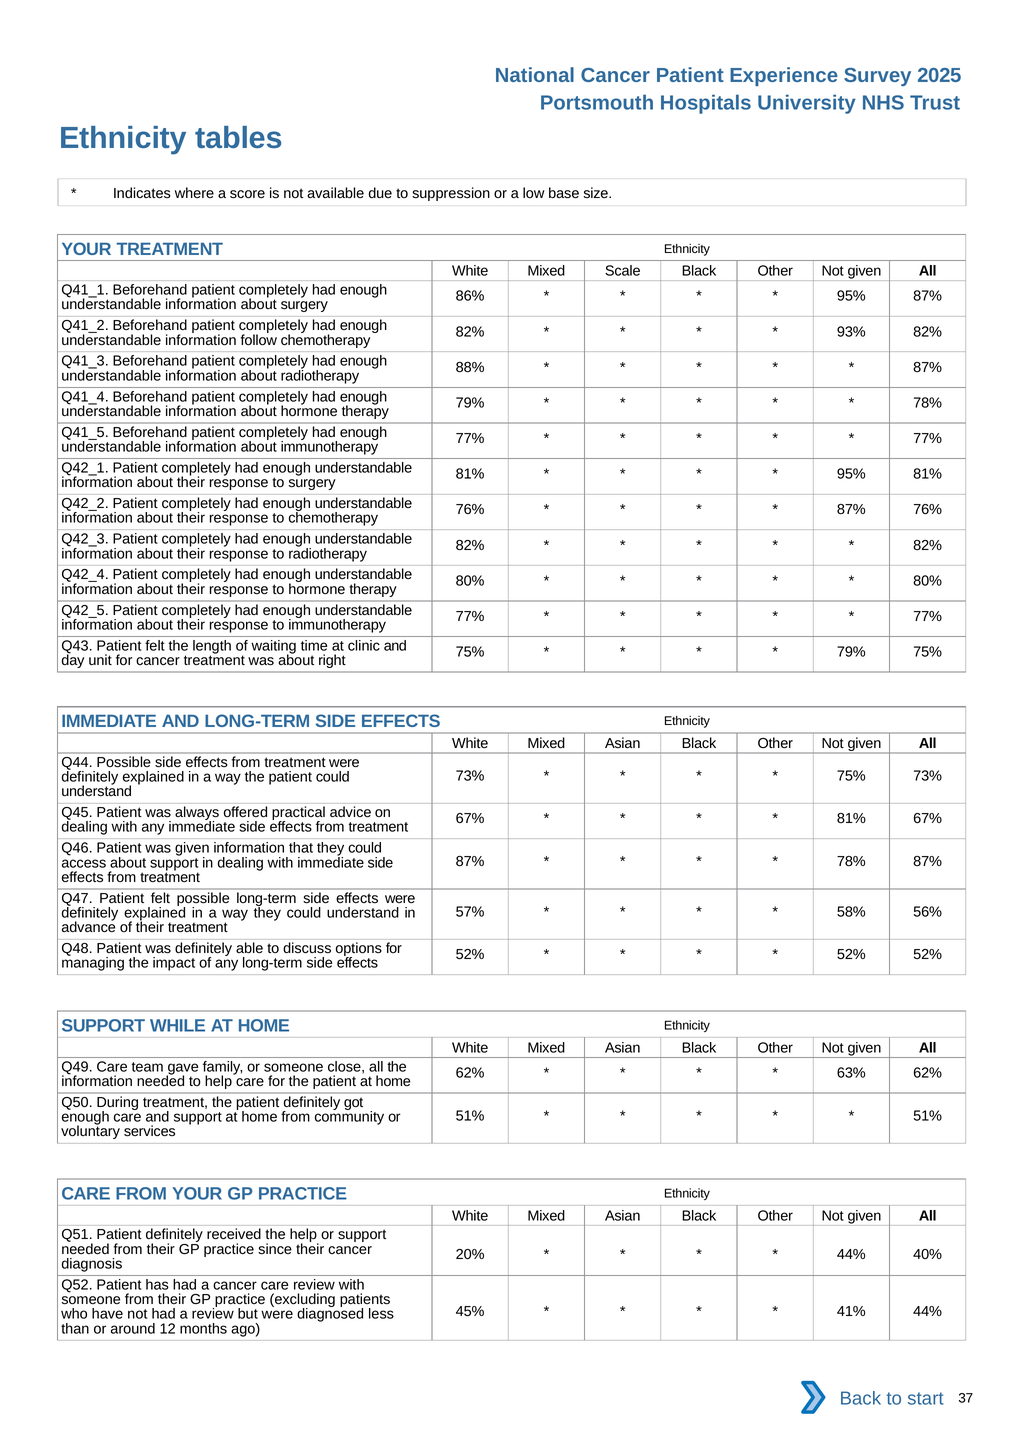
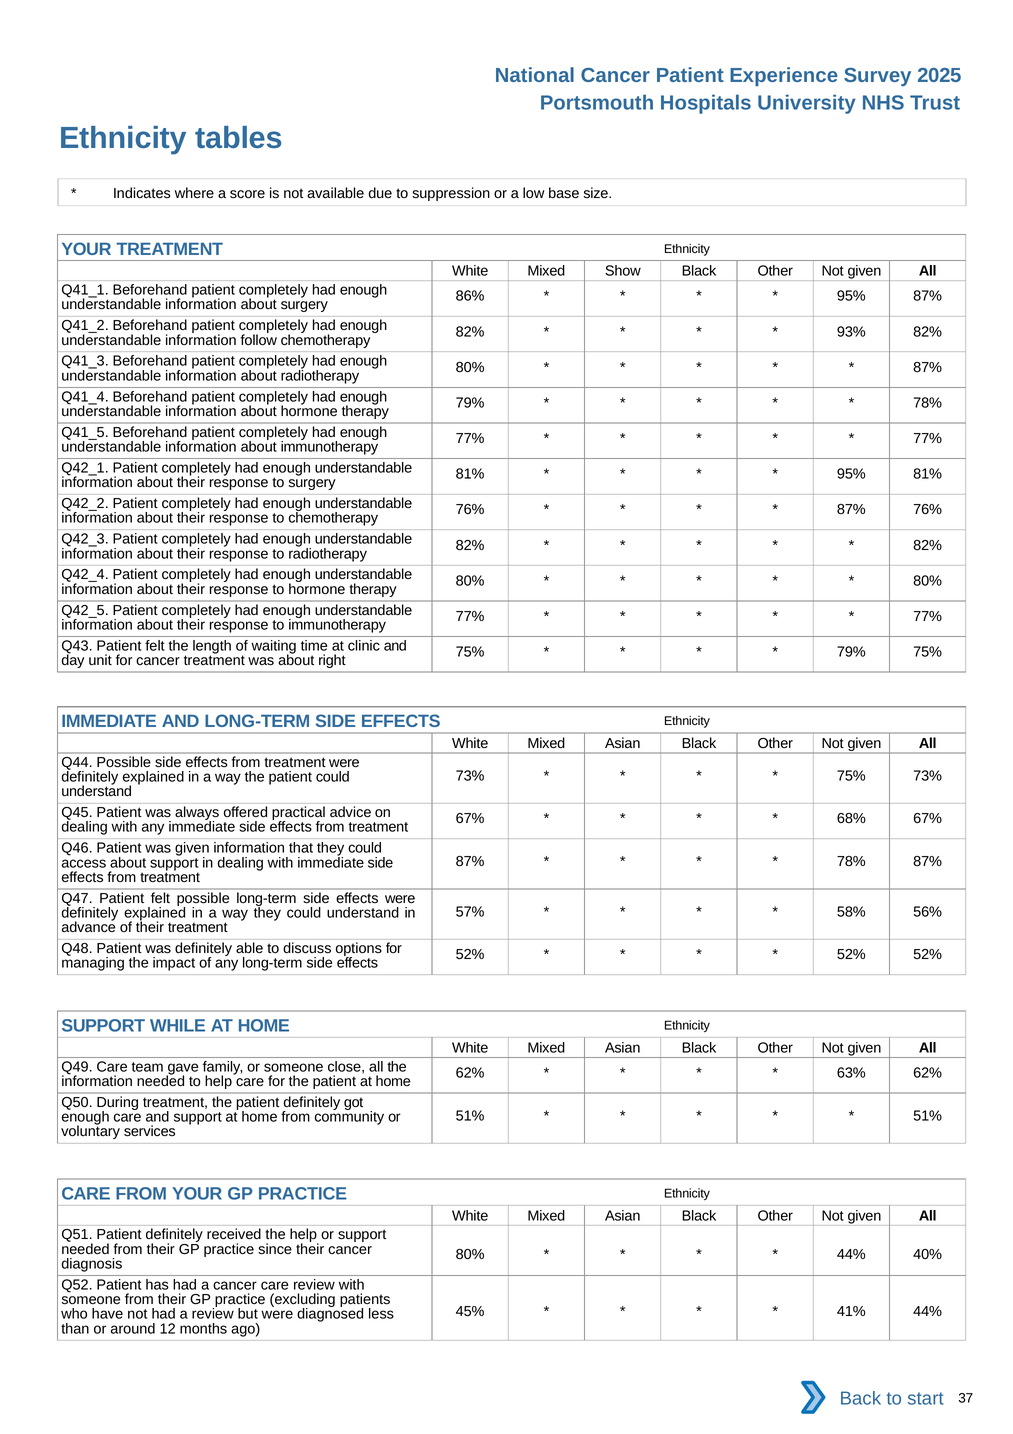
Scale: Scale -> Show
88% at (470, 367): 88% -> 80%
81% at (851, 818): 81% -> 68%
20% at (470, 1254): 20% -> 80%
